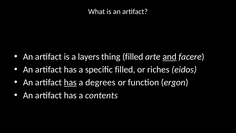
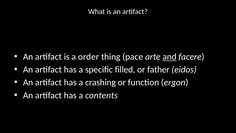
layers: layers -> order
thing filled: filled -> pace
riches: riches -> father
has at (70, 82) underline: present -> none
degrees: degrees -> crashing
